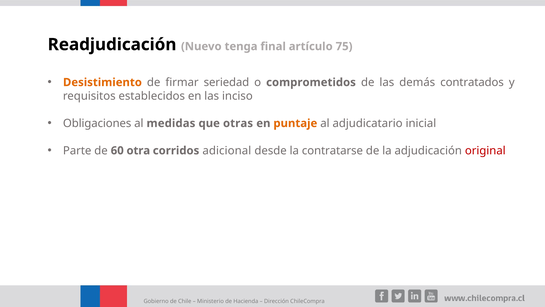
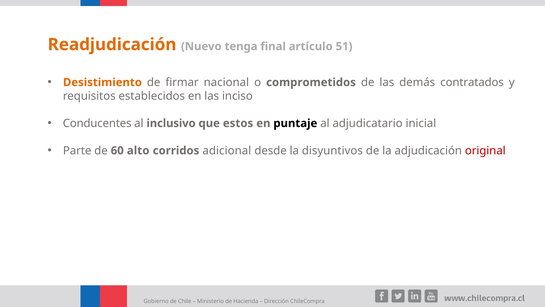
Readjudicación colour: black -> orange
75: 75 -> 51
seriedad: seriedad -> nacional
Obligaciones: Obligaciones -> Conducentes
medidas: medidas -> inclusivo
otras: otras -> estos
puntaje colour: orange -> black
otra: otra -> alto
contratarse: contratarse -> disyuntivos
